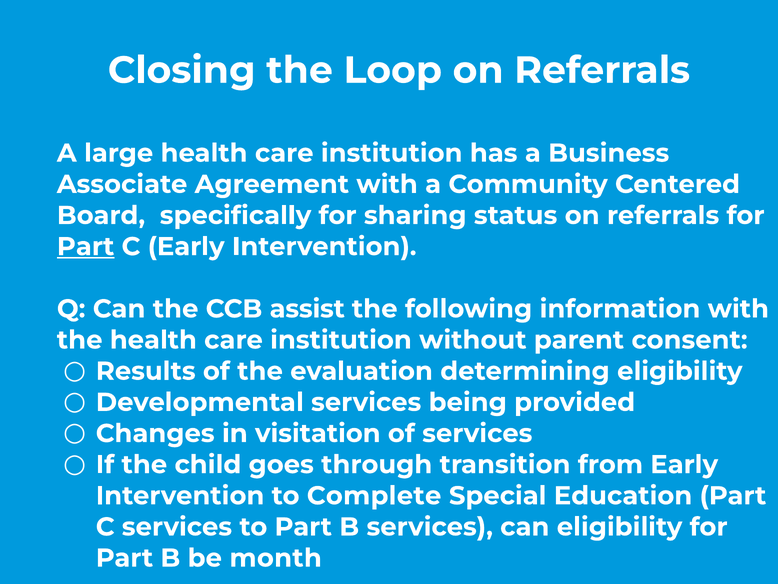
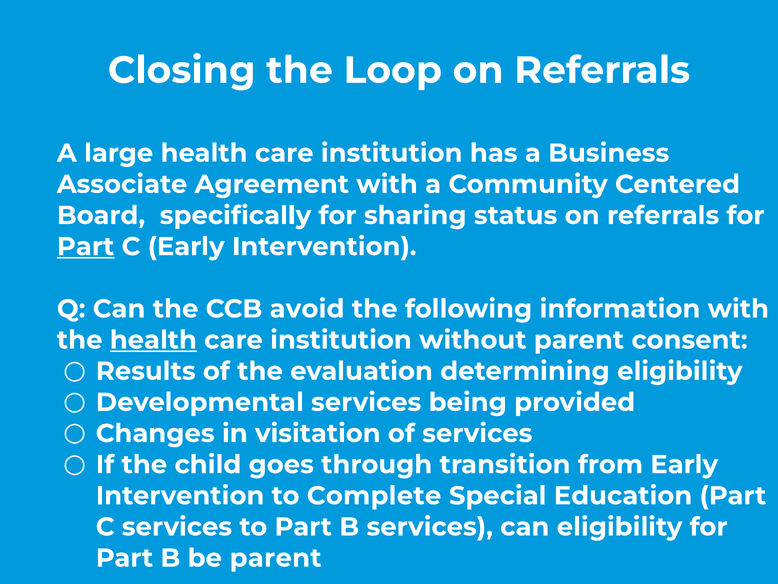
assist: assist -> avoid
health at (153, 340) underline: none -> present
be month: month -> parent
